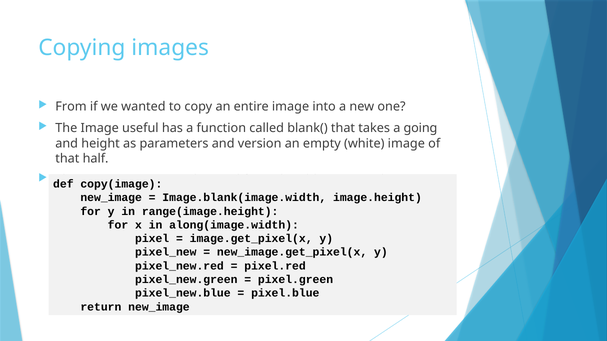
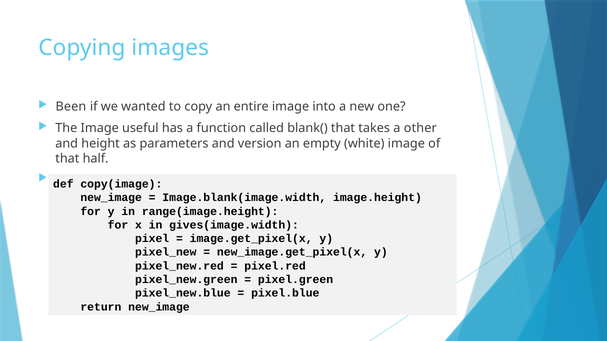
From at (71, 107): From -> Been
going: going -> other
along(image.width: along(image.width -> gives(image.width
